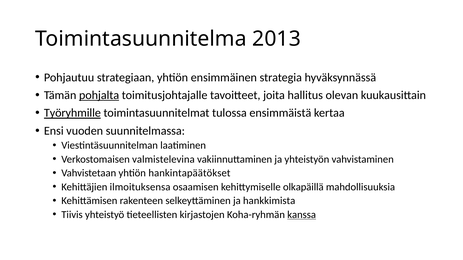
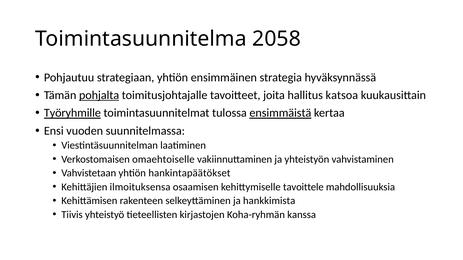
2013: 2013 -> 2058
olevan: olevan -> katsoa
ensimmäistä underline: none -> present
valmistelevina: valmistelevina -> omaehtoiselle
olkapäillä: olkapäillä -> tavoittele
kanssa underline: present -> none
